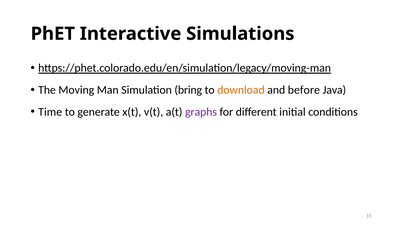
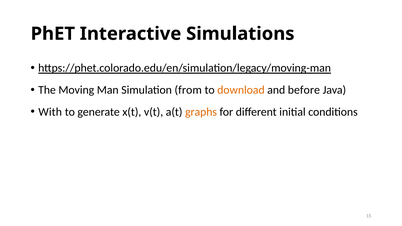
bring: bring -> from
Time: Time -> With
graphs colour: purple -> orange
